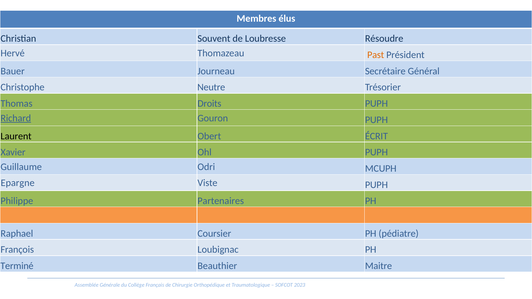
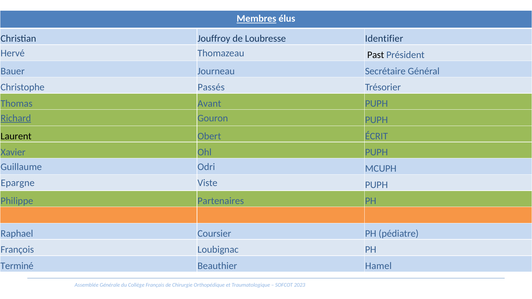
Membres underline: none -> present
Souvent: Souvent -> Jouffroy
Résoudre: Résoudre -> Identifier
Past colour: orange -> black
Neutre: Neutre -> Passés
Droits: Droits -> Avant
Maitre: Maitre -> Hamel
